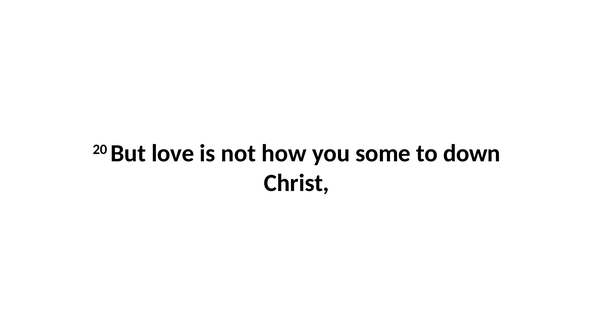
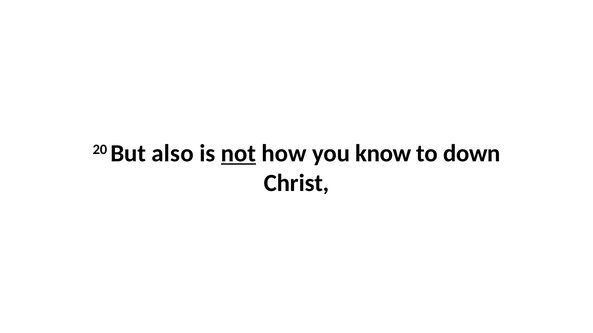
love: love -> also
not underline: none -> present
some: some -> know
